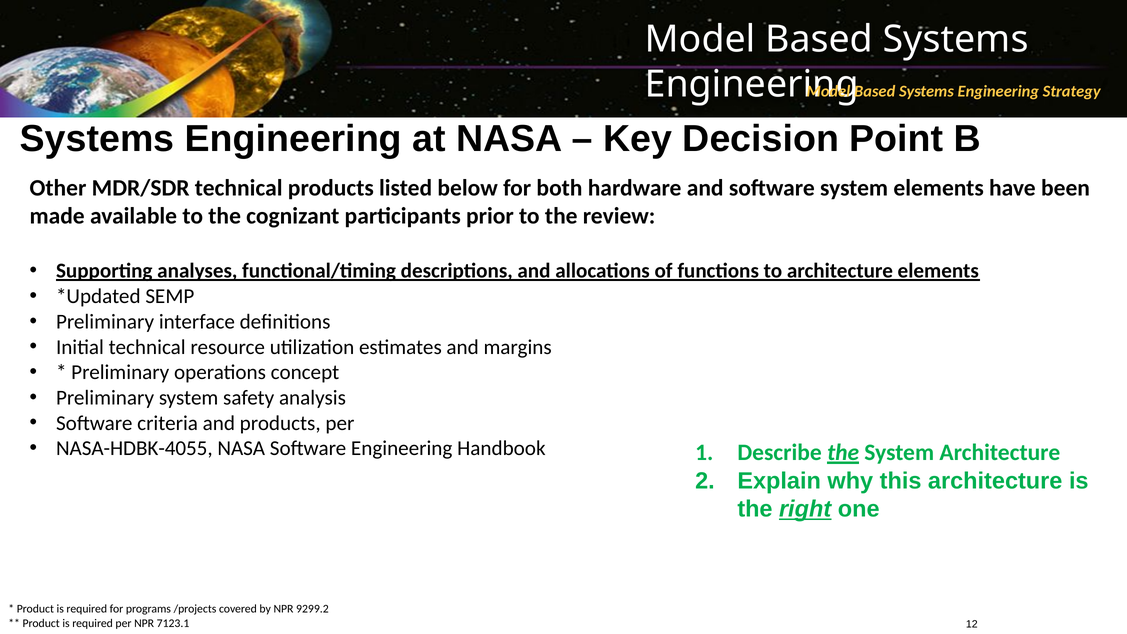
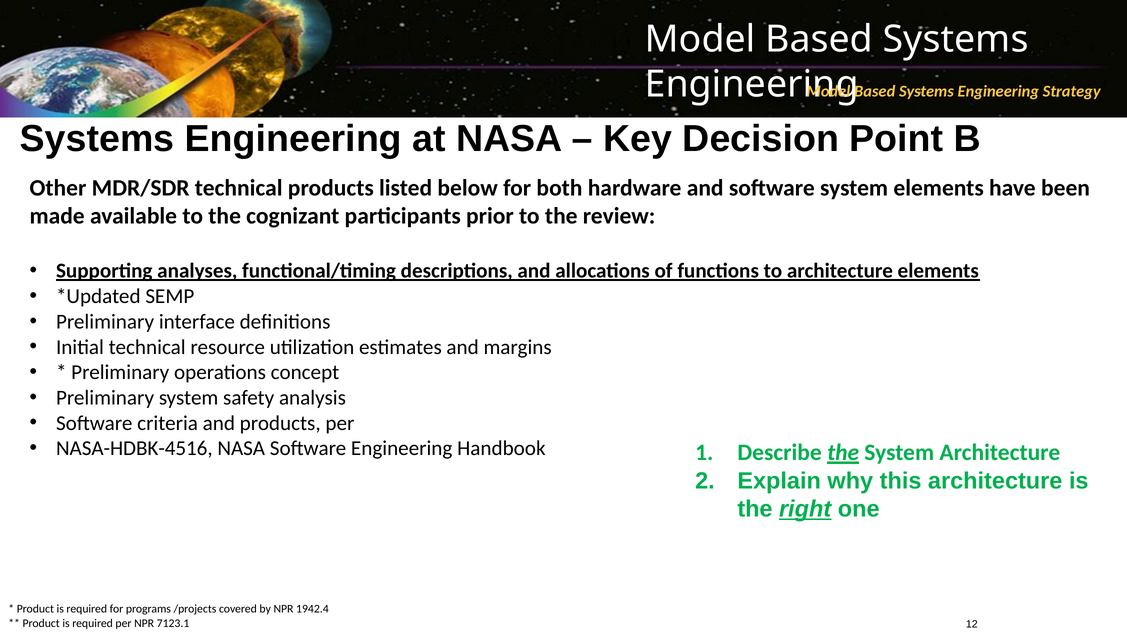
NASA-HDBK-4055: NASA-HDBK-4055 -> NASA-HDBK-4516
9299.2: 9299.2 -> 1942.4
